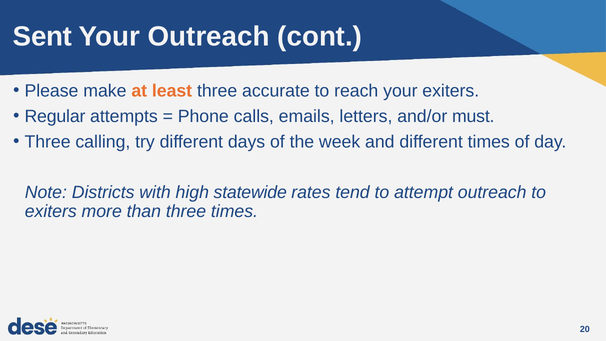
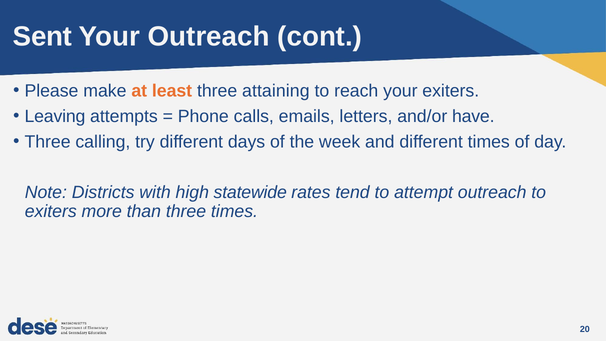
accurate: accurate -> attaining
Regular: Regular -> Leaving
must: must -> have
